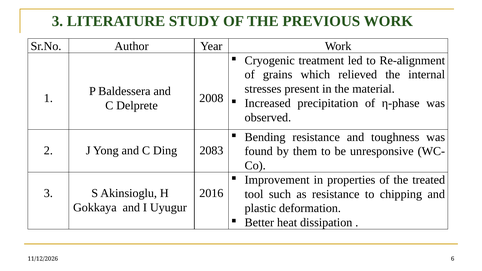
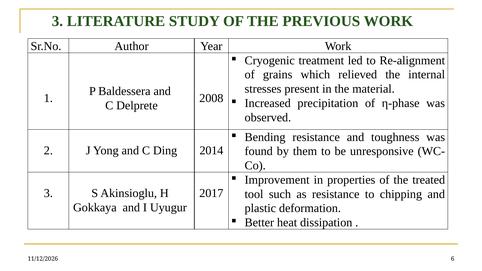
2083: 2083 -> 2014
2016: 2016 -> 2017
